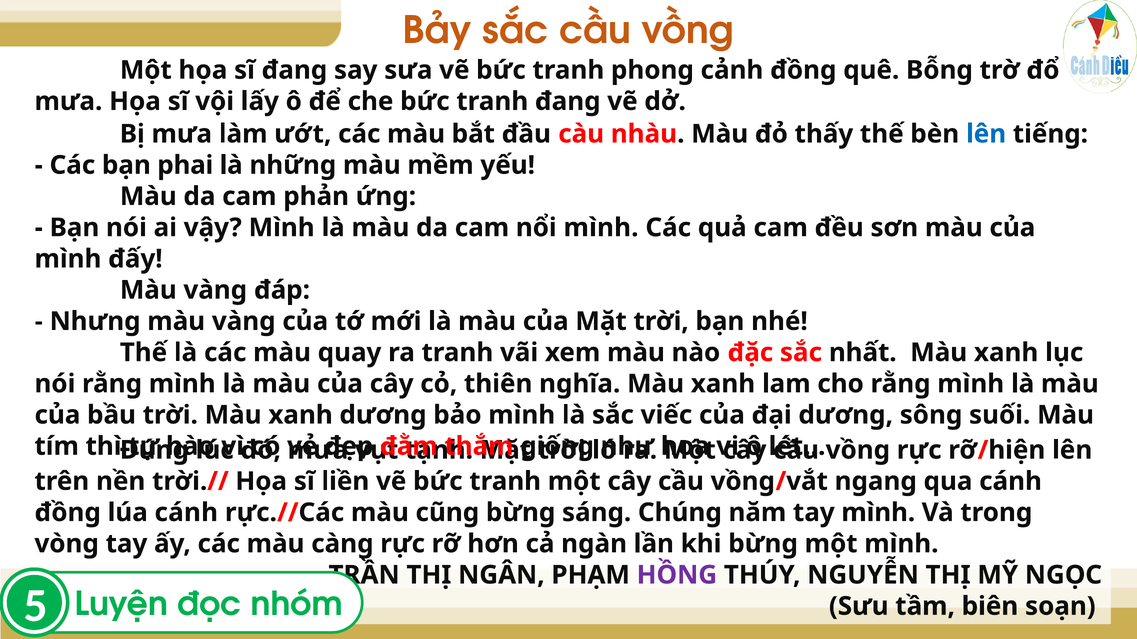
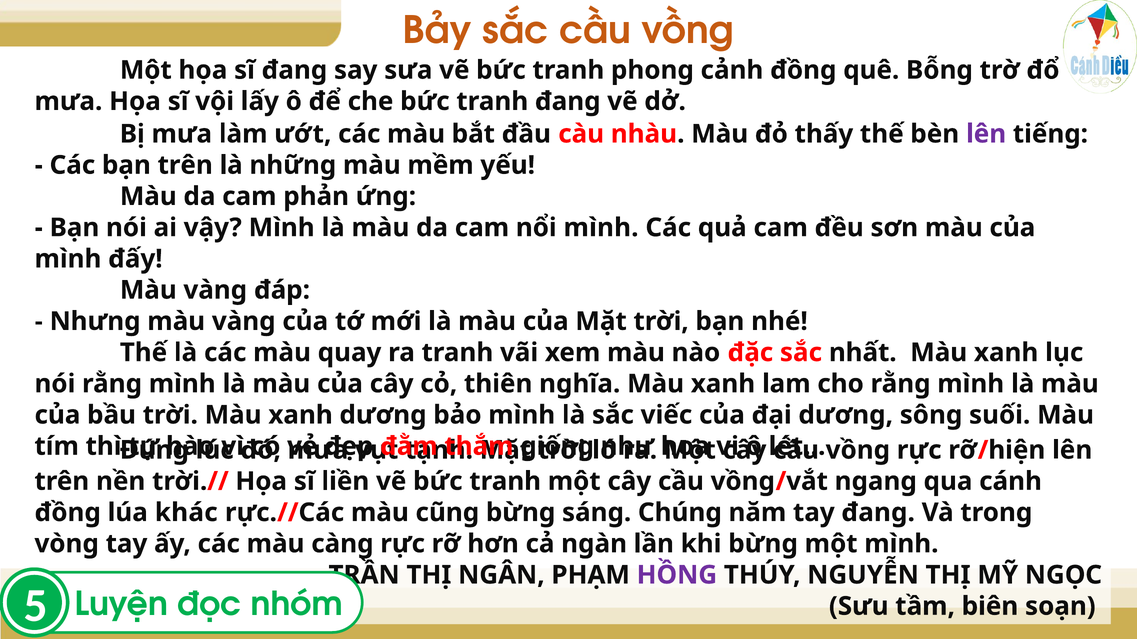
lên at (986, 134) colour: blue -> purple
bạn phai: phai -> trên
lúa cánh: cánh -> khác
tay mình: mình -> đang
